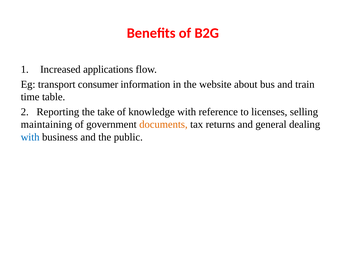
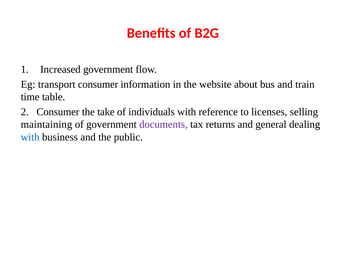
Increased applications: applications -> government
2 Reporting: Reporting -> Consumer
knowledge: knowledge -> individuals
documents colour: orange -> purple
